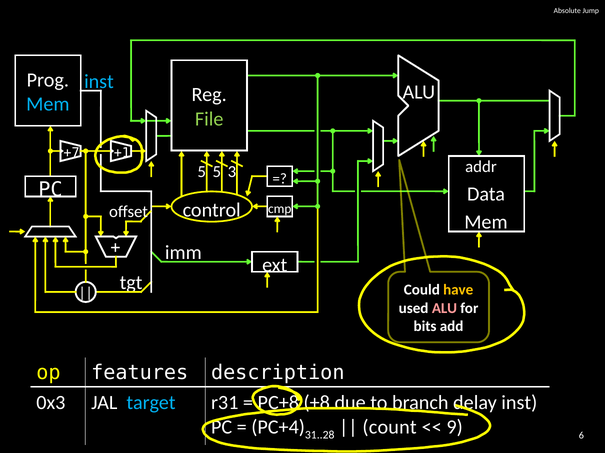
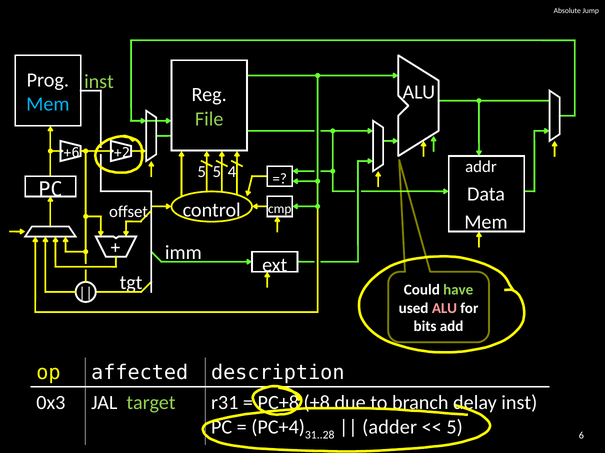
inst at (99, 82) colour: light blue -> light green
+7: +7 -> +6
+1: +1 -> +2
3: 3 -> 4
have colour: yellow -> light green
features: features -> affected
target colour: light blue -> light green
count: count -> adder
9 at (455, 428): 9 -> 5
